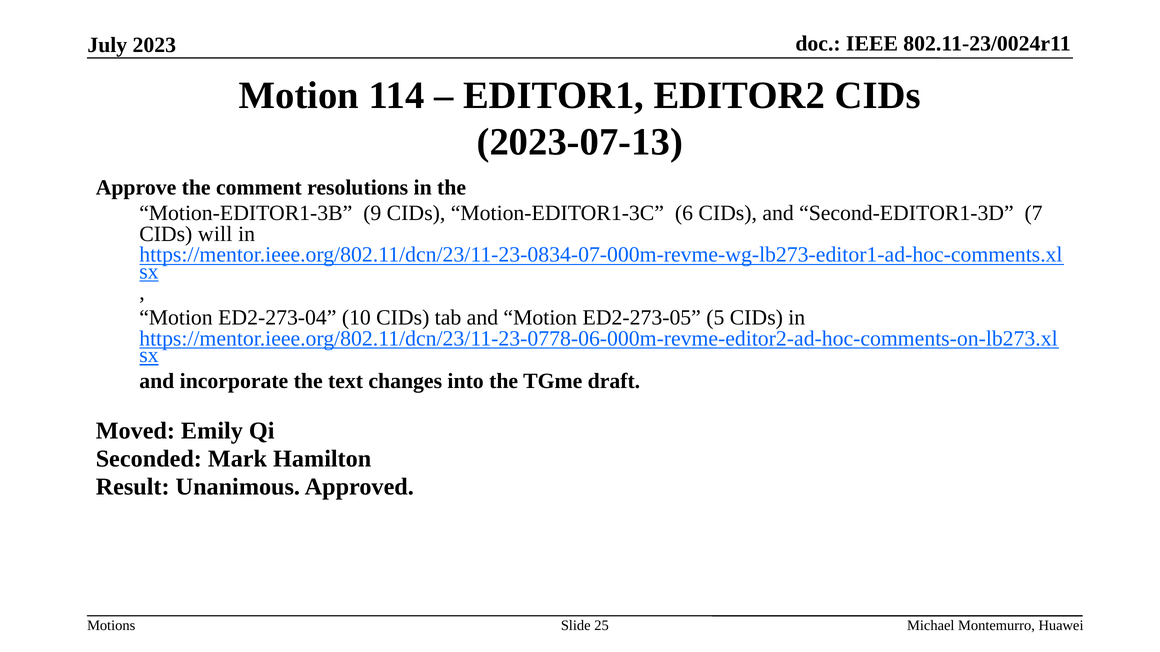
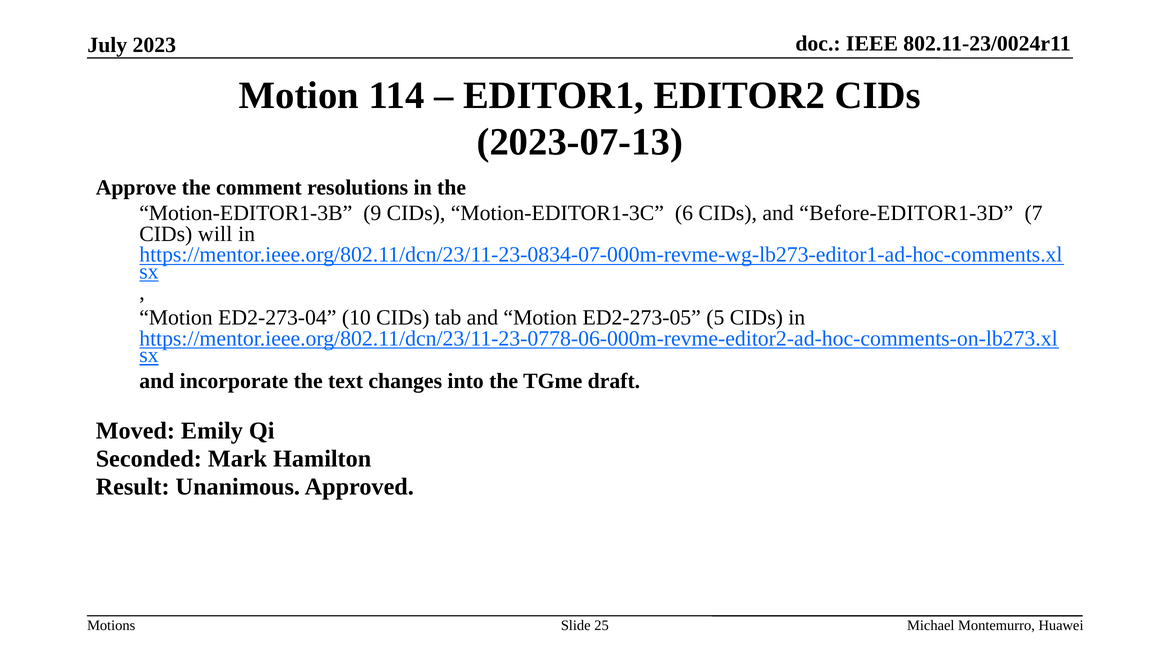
Second-EDITOR1-3D: Second-EDITOR1-3D -> Before-EDITOR1-3D
